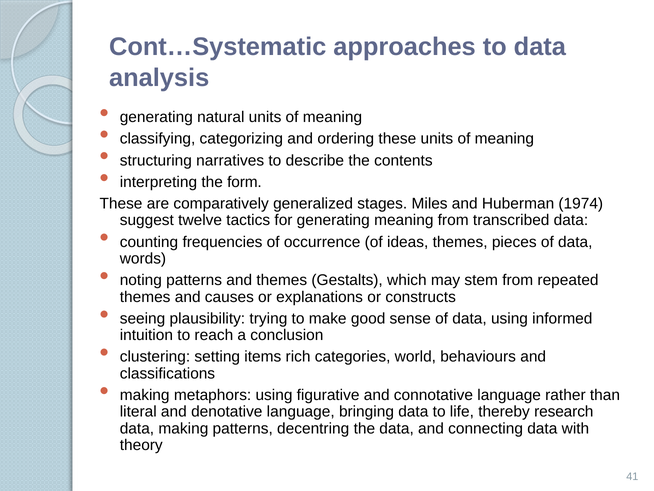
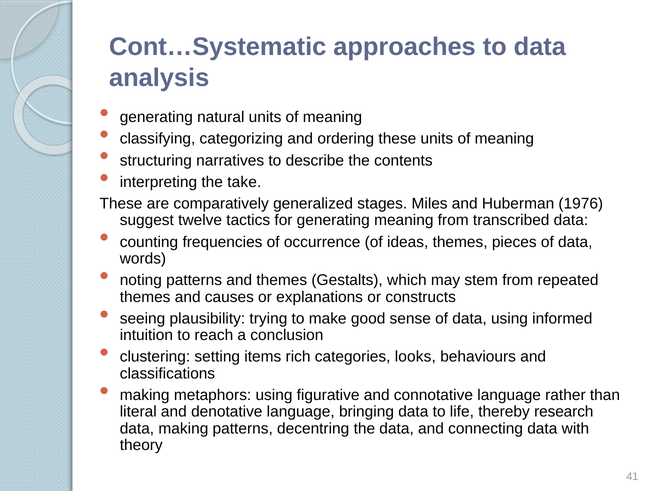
form: form -> take
1974: 1974 -> 1976
world: world -> looks
